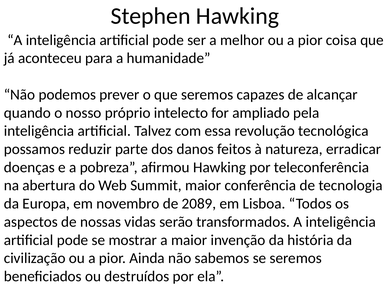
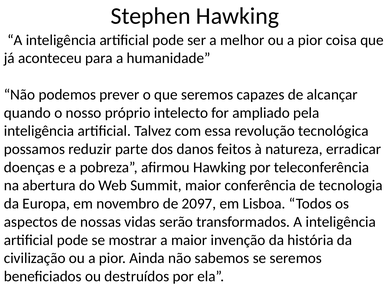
2089: 2089 -> 2097
